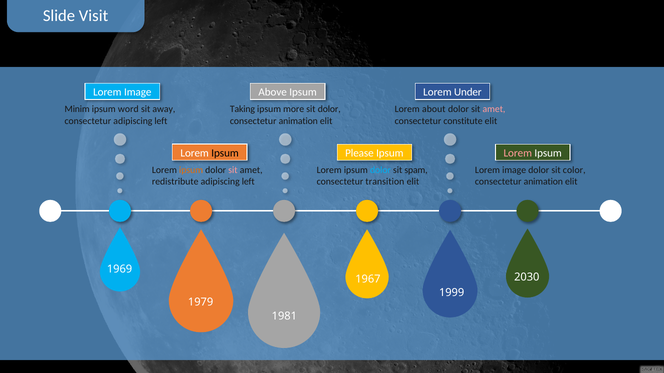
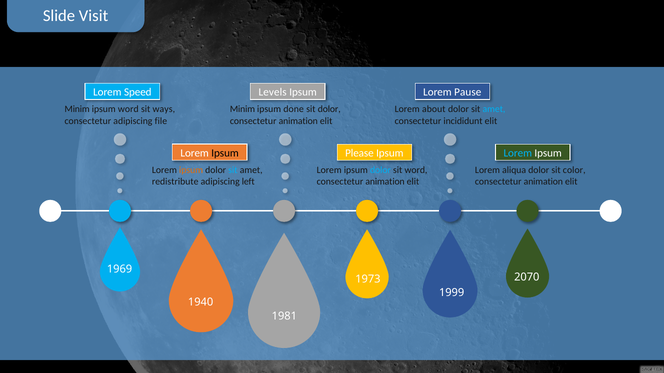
Image at (138, 92): Image -> Speed
Above: Above -> Levels
Under: Under -> Pause
away: away -> ways
Taking at (242, 109): Taking -> Minim
more: more -> done
amet at (494, 109) colour: pink -> light blue
consectetur adipiscing left: left -> file
constitute: constitute -> incididunt
Lorem at (518, 153) colour: pink -> light blue
sit at (233, 170) colour: pink -> light blue
sit spam: spam -> word
image at (514, 170): image -> aliqua
transition at (385, 182): transition -> animation
2030: 2030 -> 2070
1967: 1967 -> 1973
1979: 1979 -> 1940
